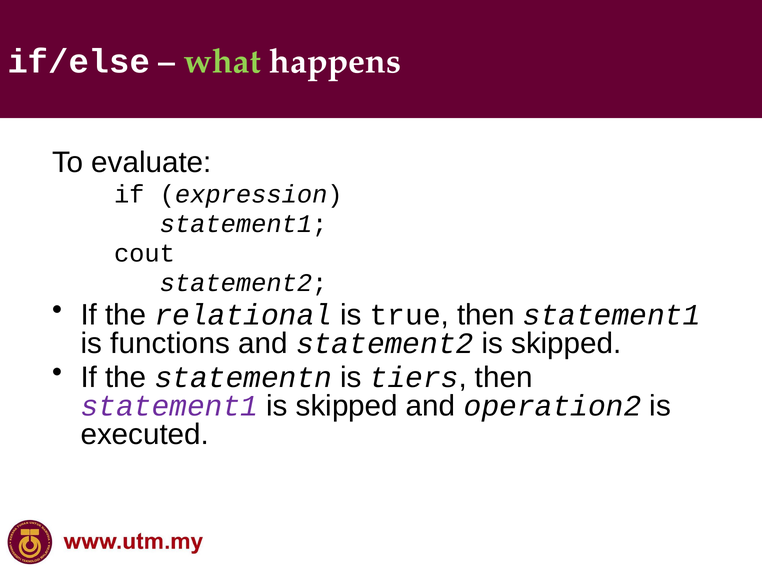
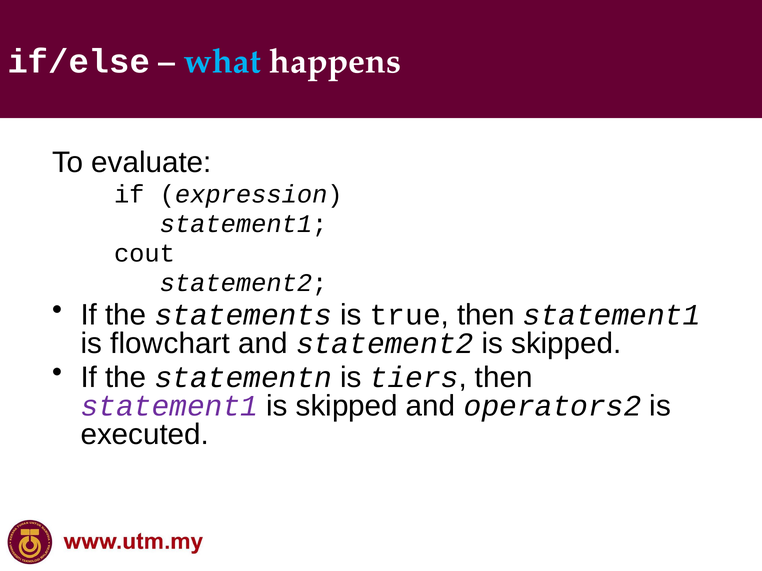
what colour: light green -> light blue
relational: relational -> statements
functions: functions -> flowchart
operation2: operation2 -> operators2
